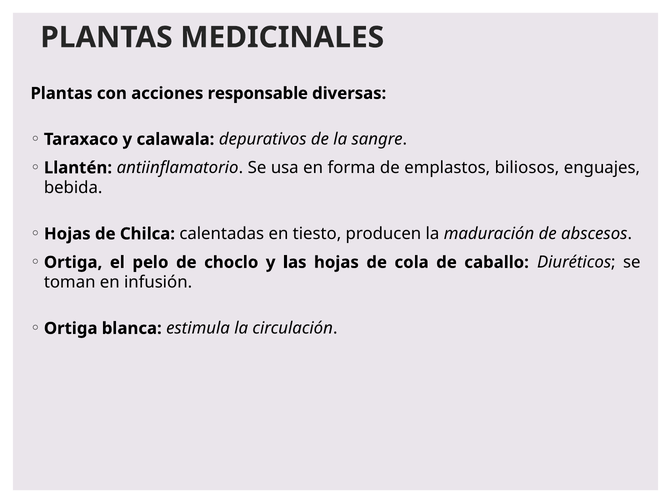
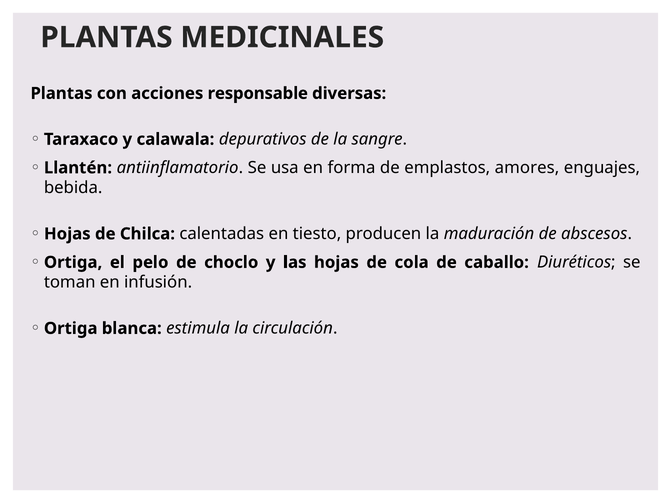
biliosos: biliosos -> amores
